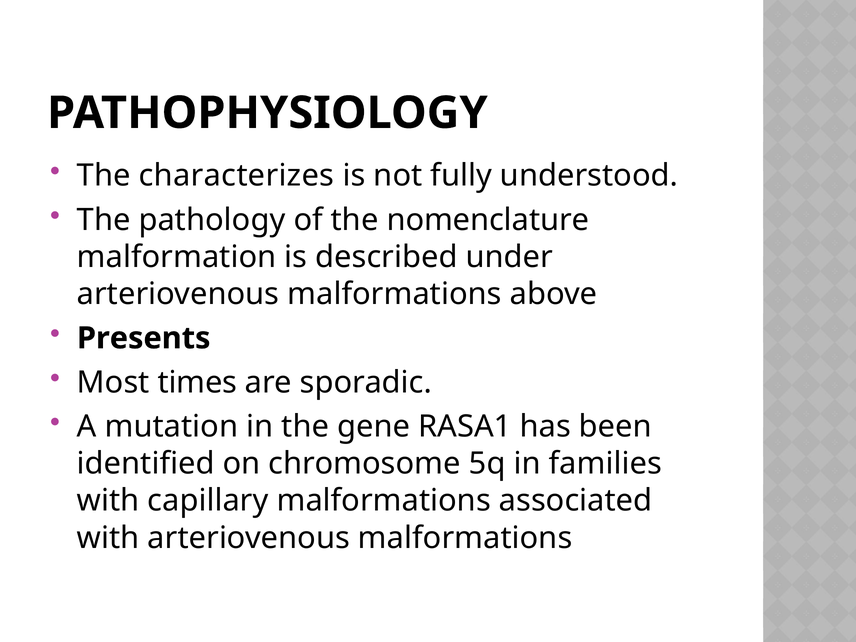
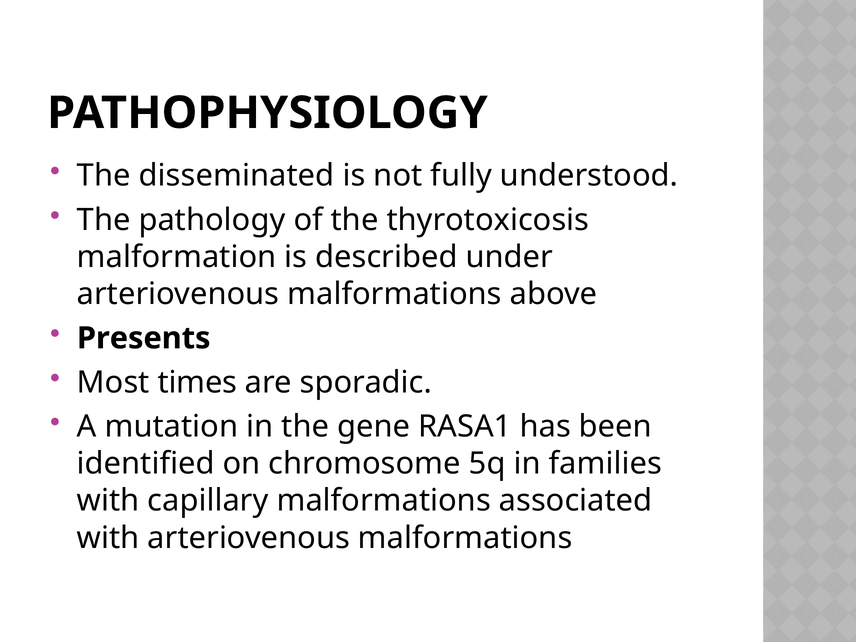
characterizes: characterizes -> disseminated
nomenclature: nomenclature -> thyrotoxicosis
